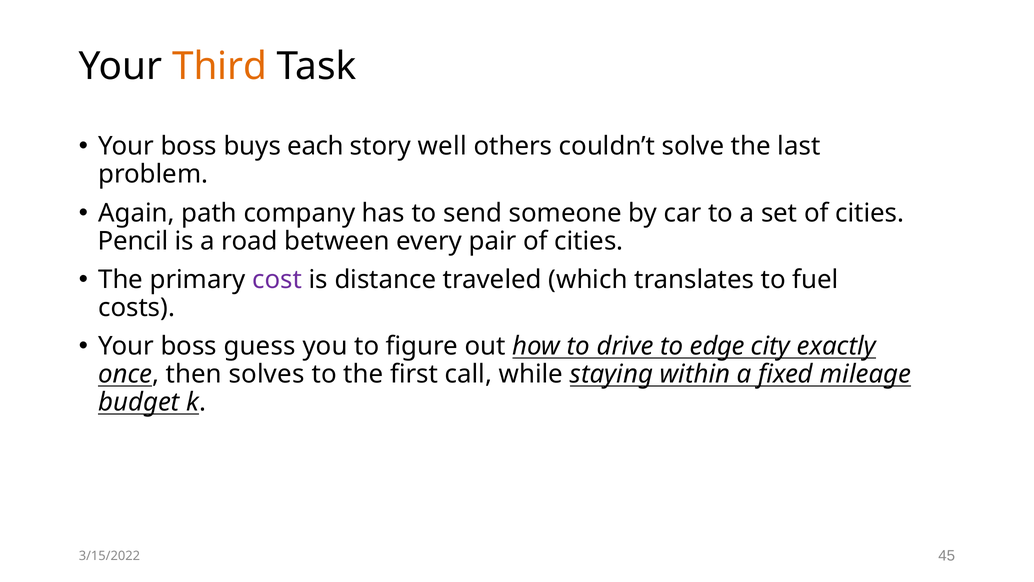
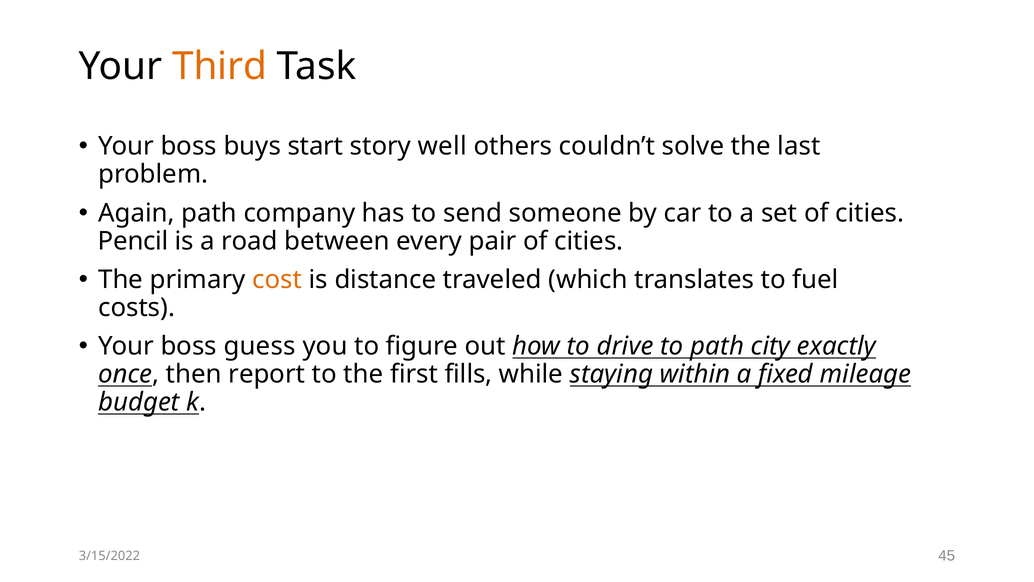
each: each -> start
cost colour: purple -> orange
to edge: edge -> path
solves: solves -> report
call: call -> fills
